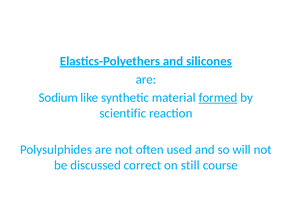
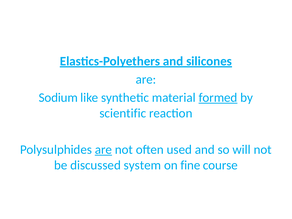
are at (103, 150) underline: none -> present
correct: correct -> system
still: still -> fine
